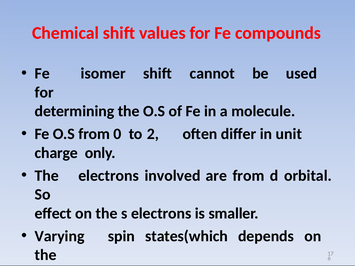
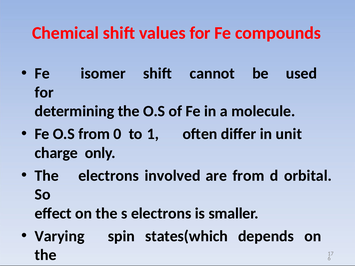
2: 2 -> 1
